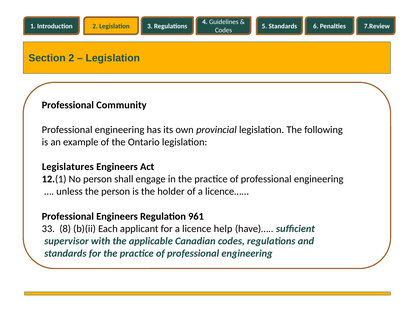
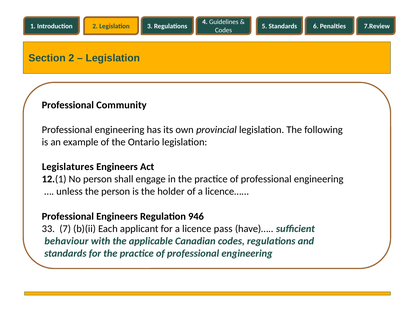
961: 961 -> 946
8: 8 -> 7
help: help -> pass
supervisor: supervisor -> behaviour
